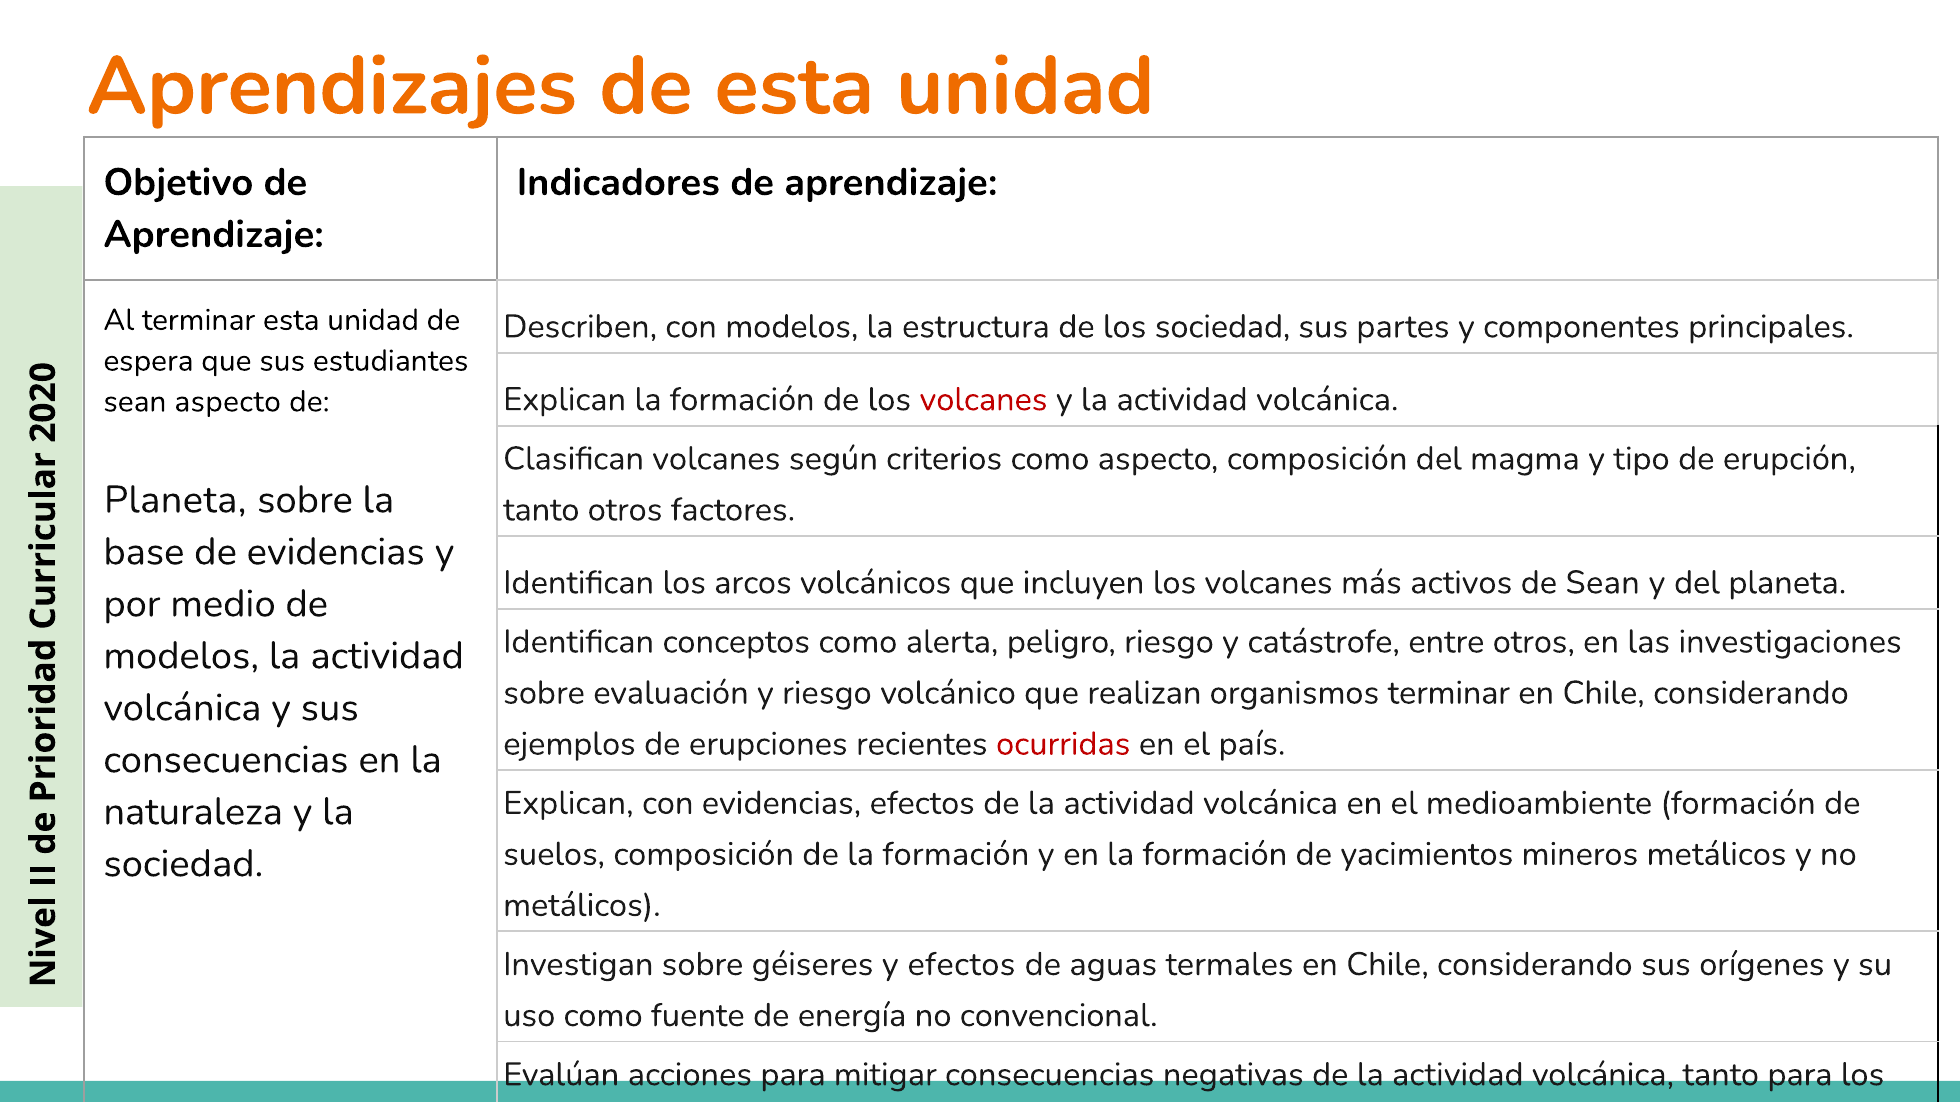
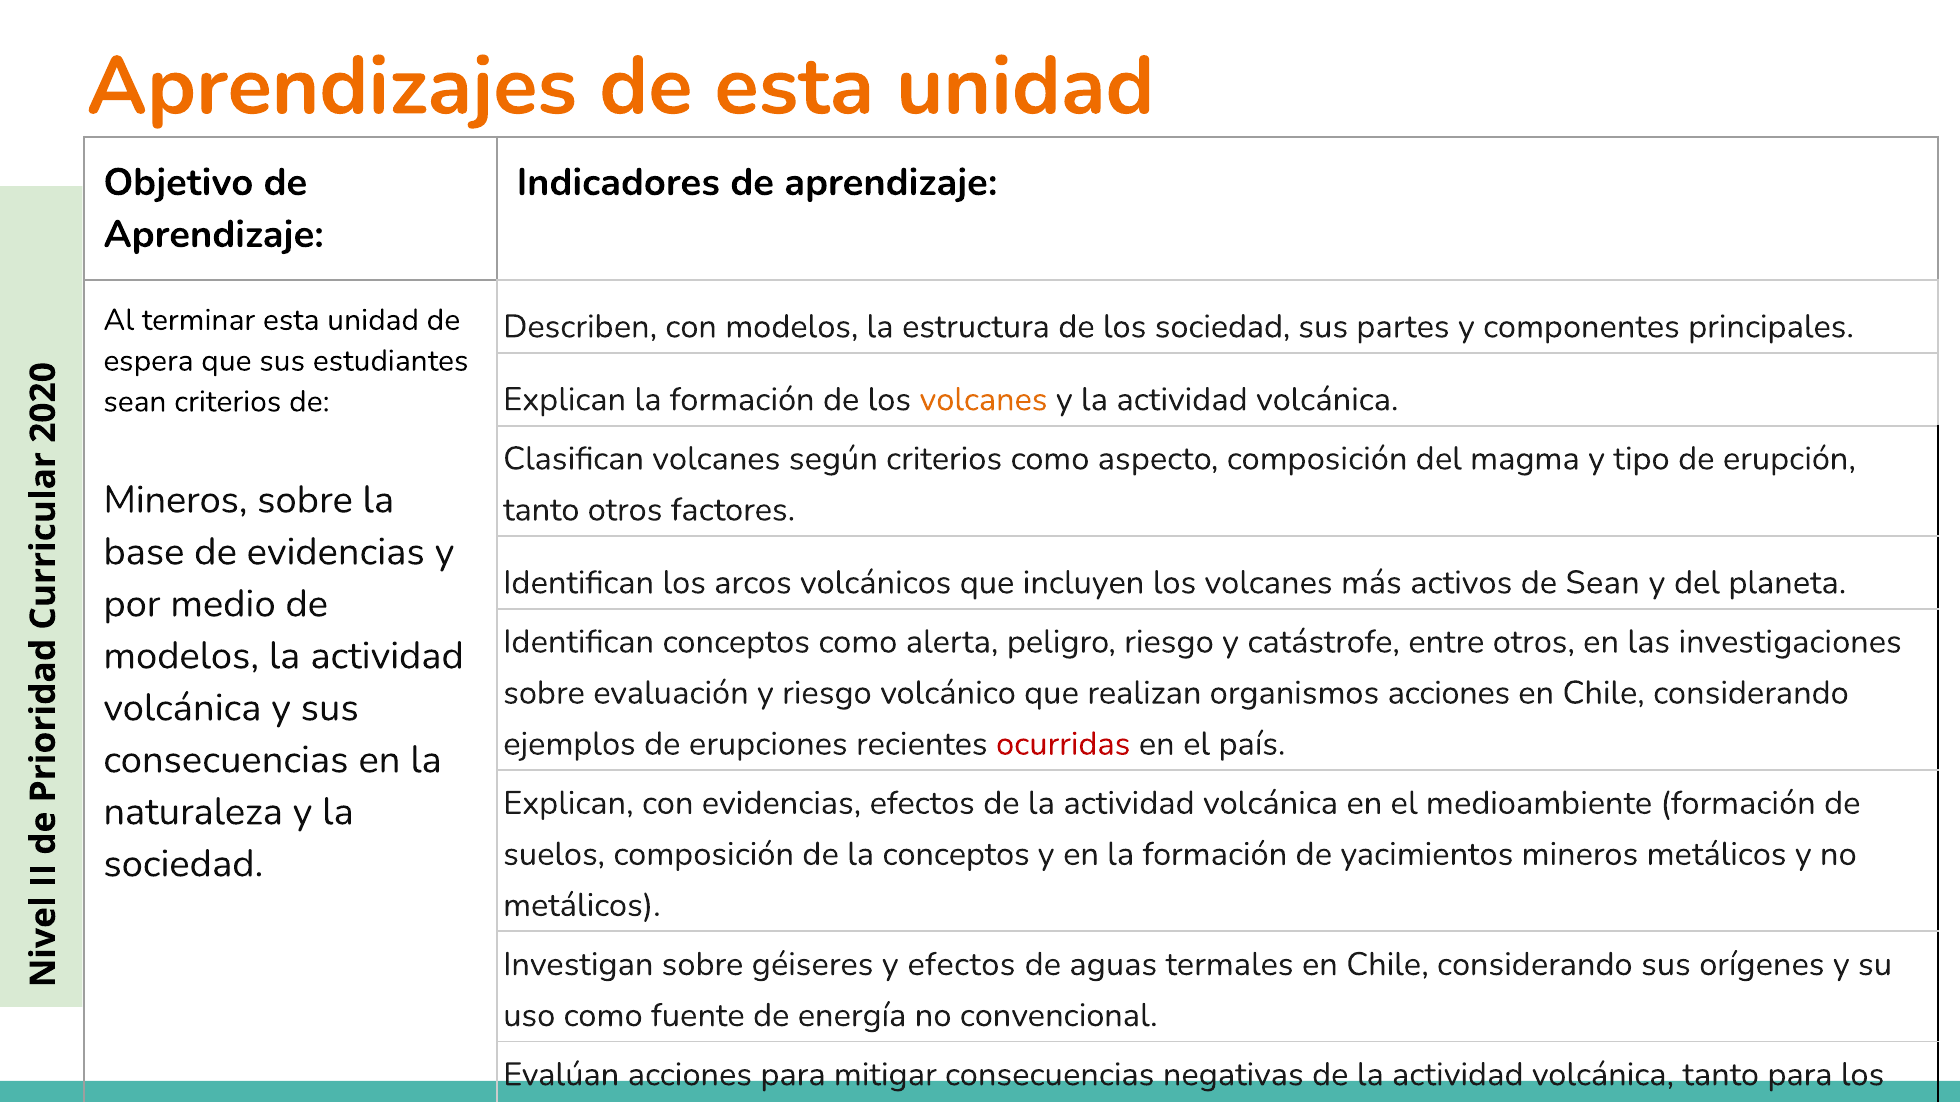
volcanes at (984, 400) colour: red -> orange
sean aspecto: aspecto -> criterios
Planeta at (175, 500): Planeta -> Mineros
organismos terminar: terminar -> acciones
de la formación: formación -> conceptos
